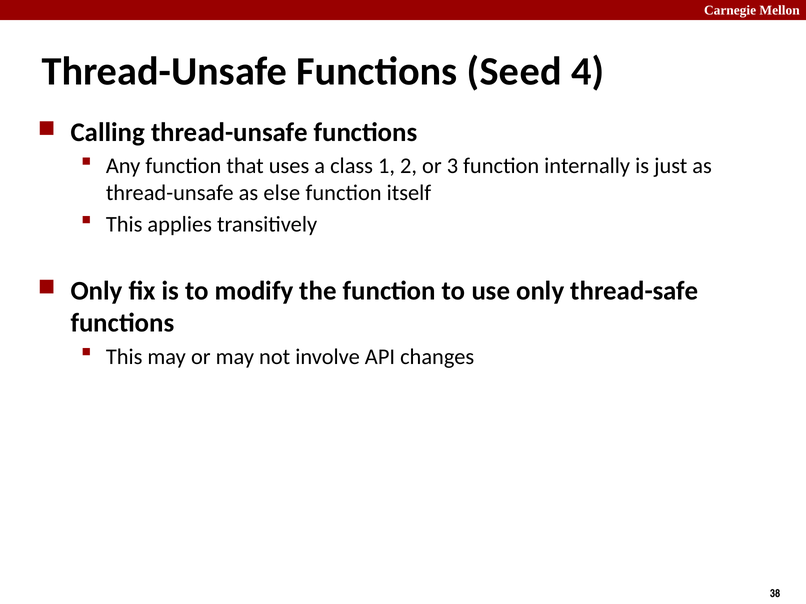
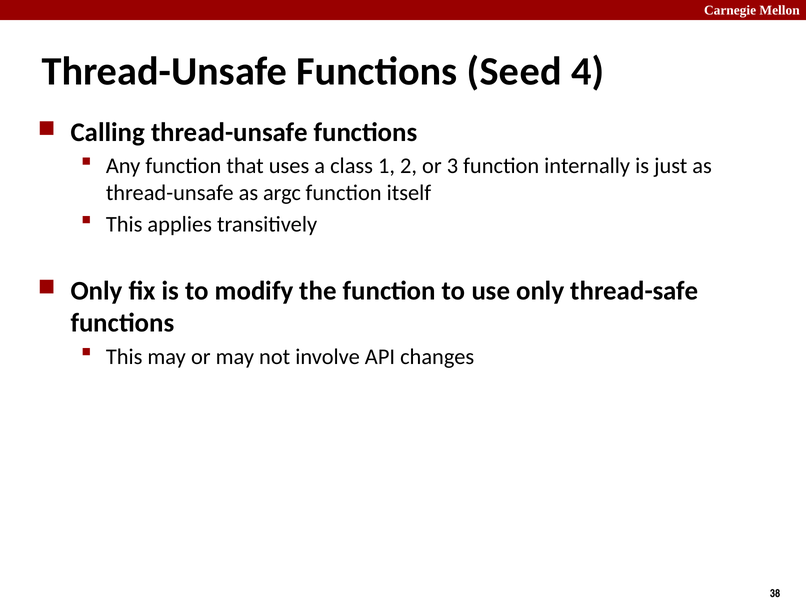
else: else -> argc
